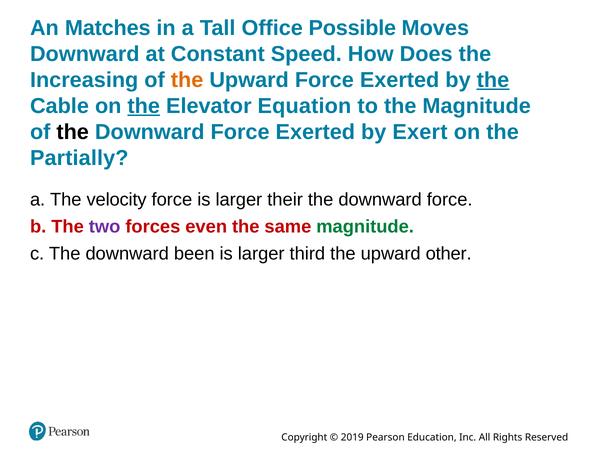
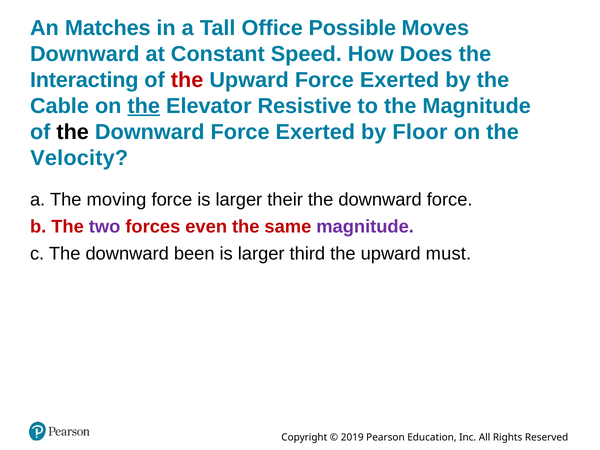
Increasing: Increasing -> Interacting
the at (187, 80) colour: orange -> red
the at (493, 80) underline: present -> none
Equation: Equation -> Resistive
Exert: Exert -> Floor
Partially: Partially -> Velocity
velocity: velocity -> moving
magnitude at (365, 227) colour: green -> purple
other: other -> must
